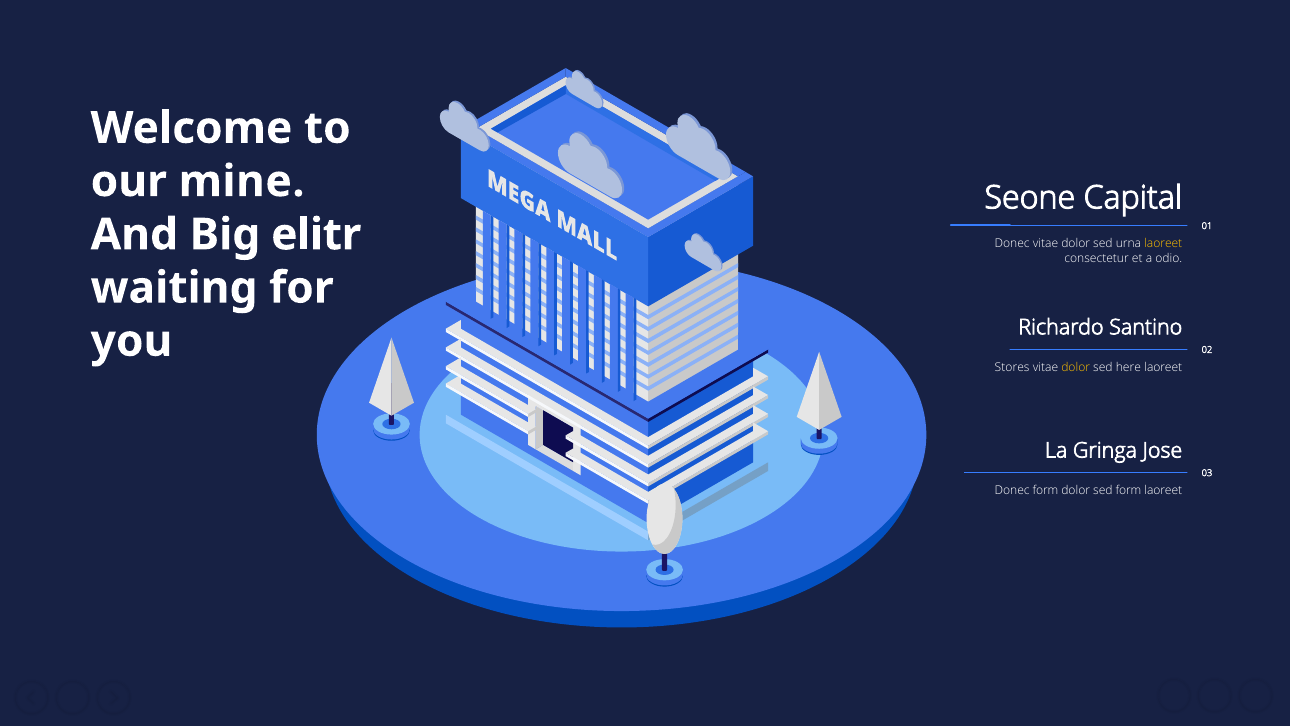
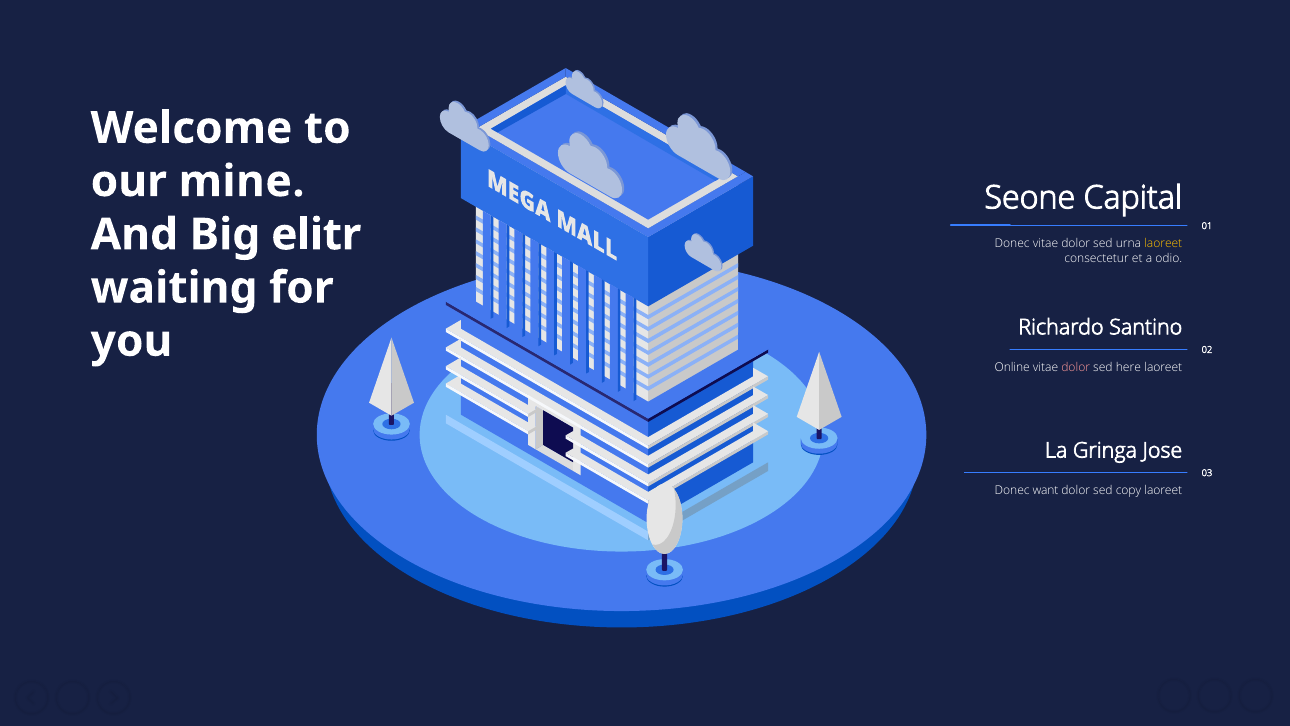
Stores: Stores -> Online
dolor at (1076, 368) colour: yellow -> pink
Donec form: form -> want
sed form: form -> copy
